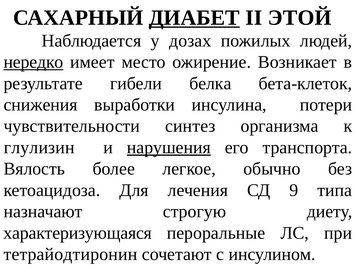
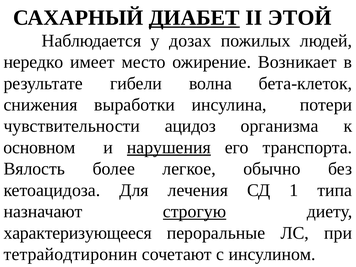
нередко underline: present -> none
белка: белка -> волна
синтез: синтез -> ацидоз
глулизин: глулизин -> основном
9: 9 -> 1
строгую underline: none -> present
характеризующаяся: характеризующаяся -> характеризующееся
